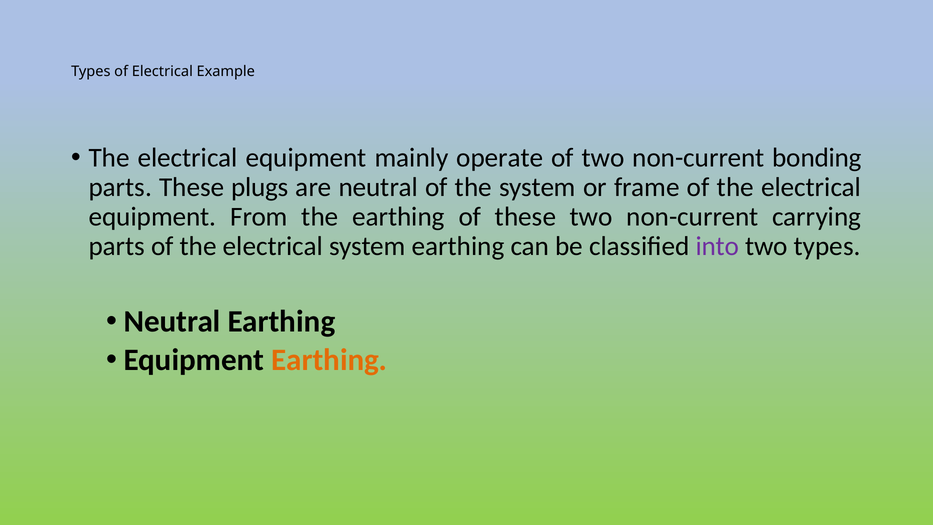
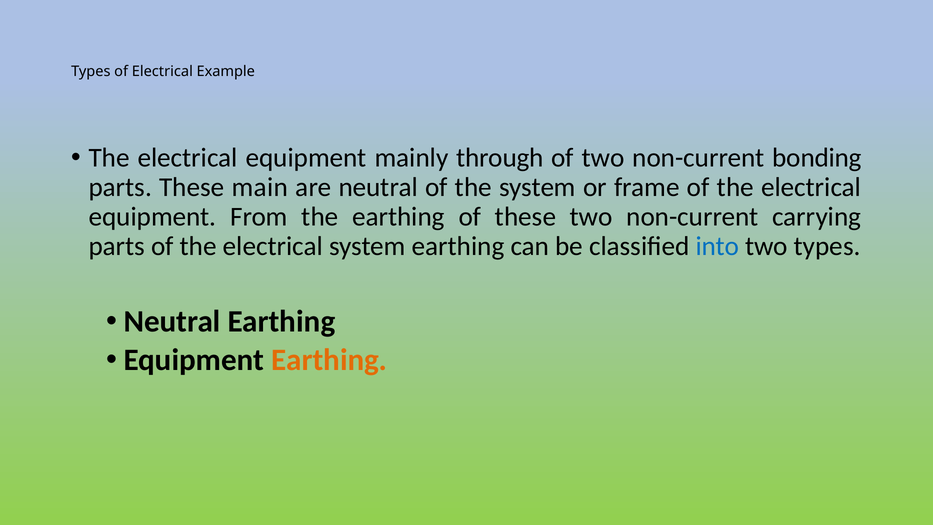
operate: operate -> through
plugs: plugs -> main
into colour: purple -> blue
